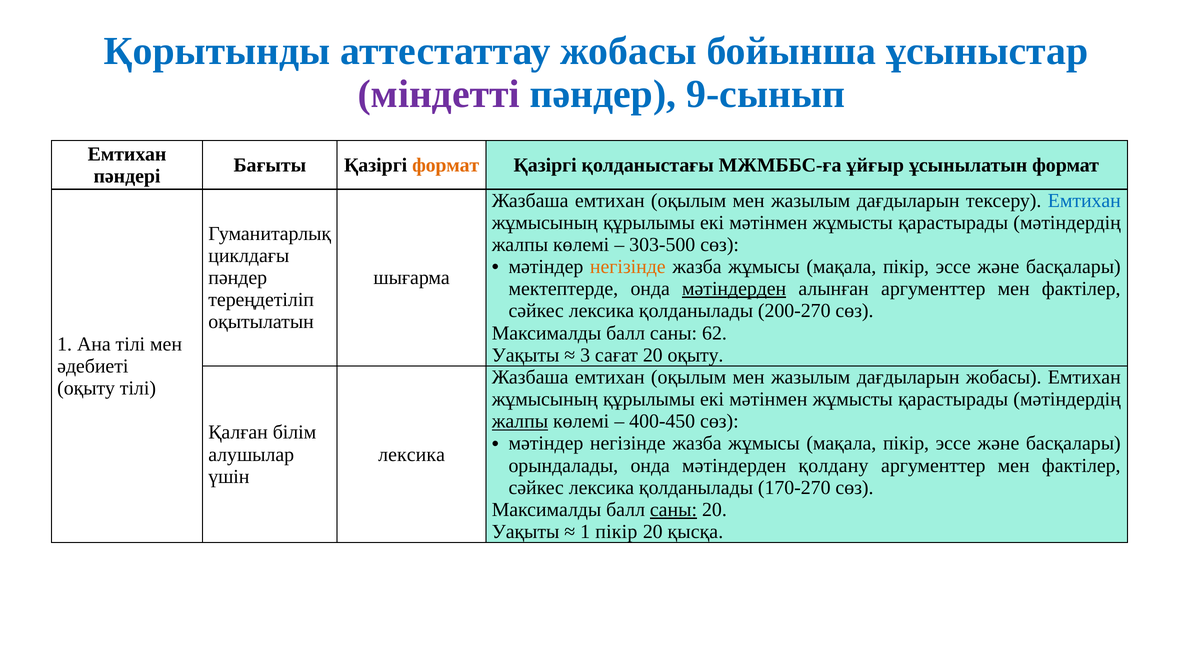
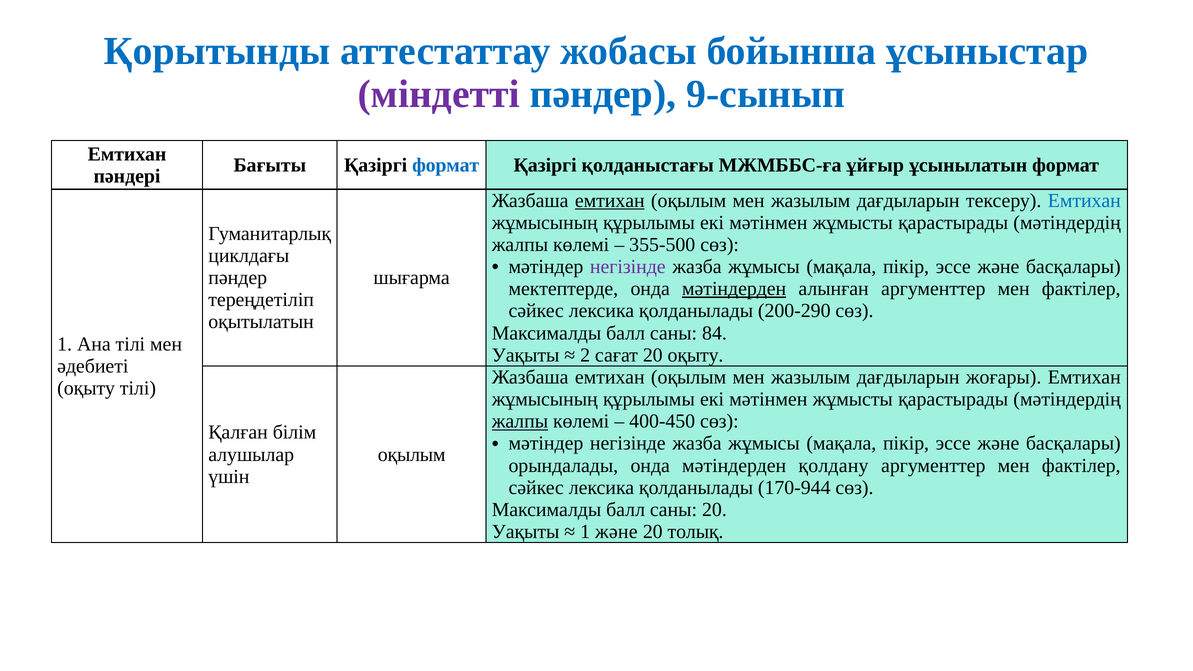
формат at (446, 165) colour: orange -> blue
емтихан at (610, 200) underline: none -> present
303-500: 303-500 -> 355-500
негізінде at (628, 267) colour: orange -> purple
200-270: 200-270 -> 200-290
62: 62 -> 84
3: 3 -> 2
дағдыларын жобасы: жобасы -> жоғары
лексика at (412, 455): лексика -> оқылым
170-270: 170-270 -> 170-944
саны at (673, 510) underline: present -> none
1 пікір: пікір -> және
қысқа: қысқа -> толық
